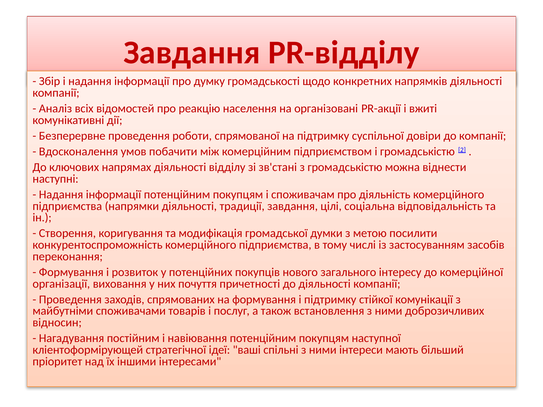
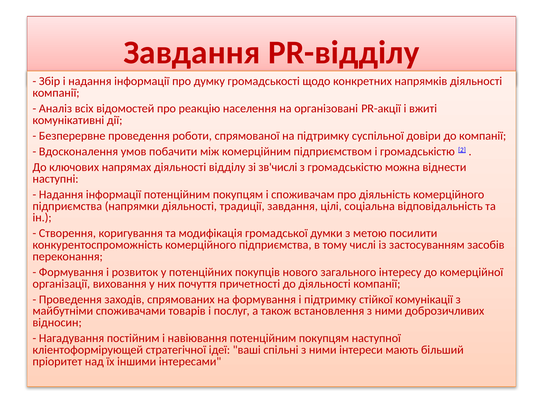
зв'стані: зв'стані -> зв'числі
